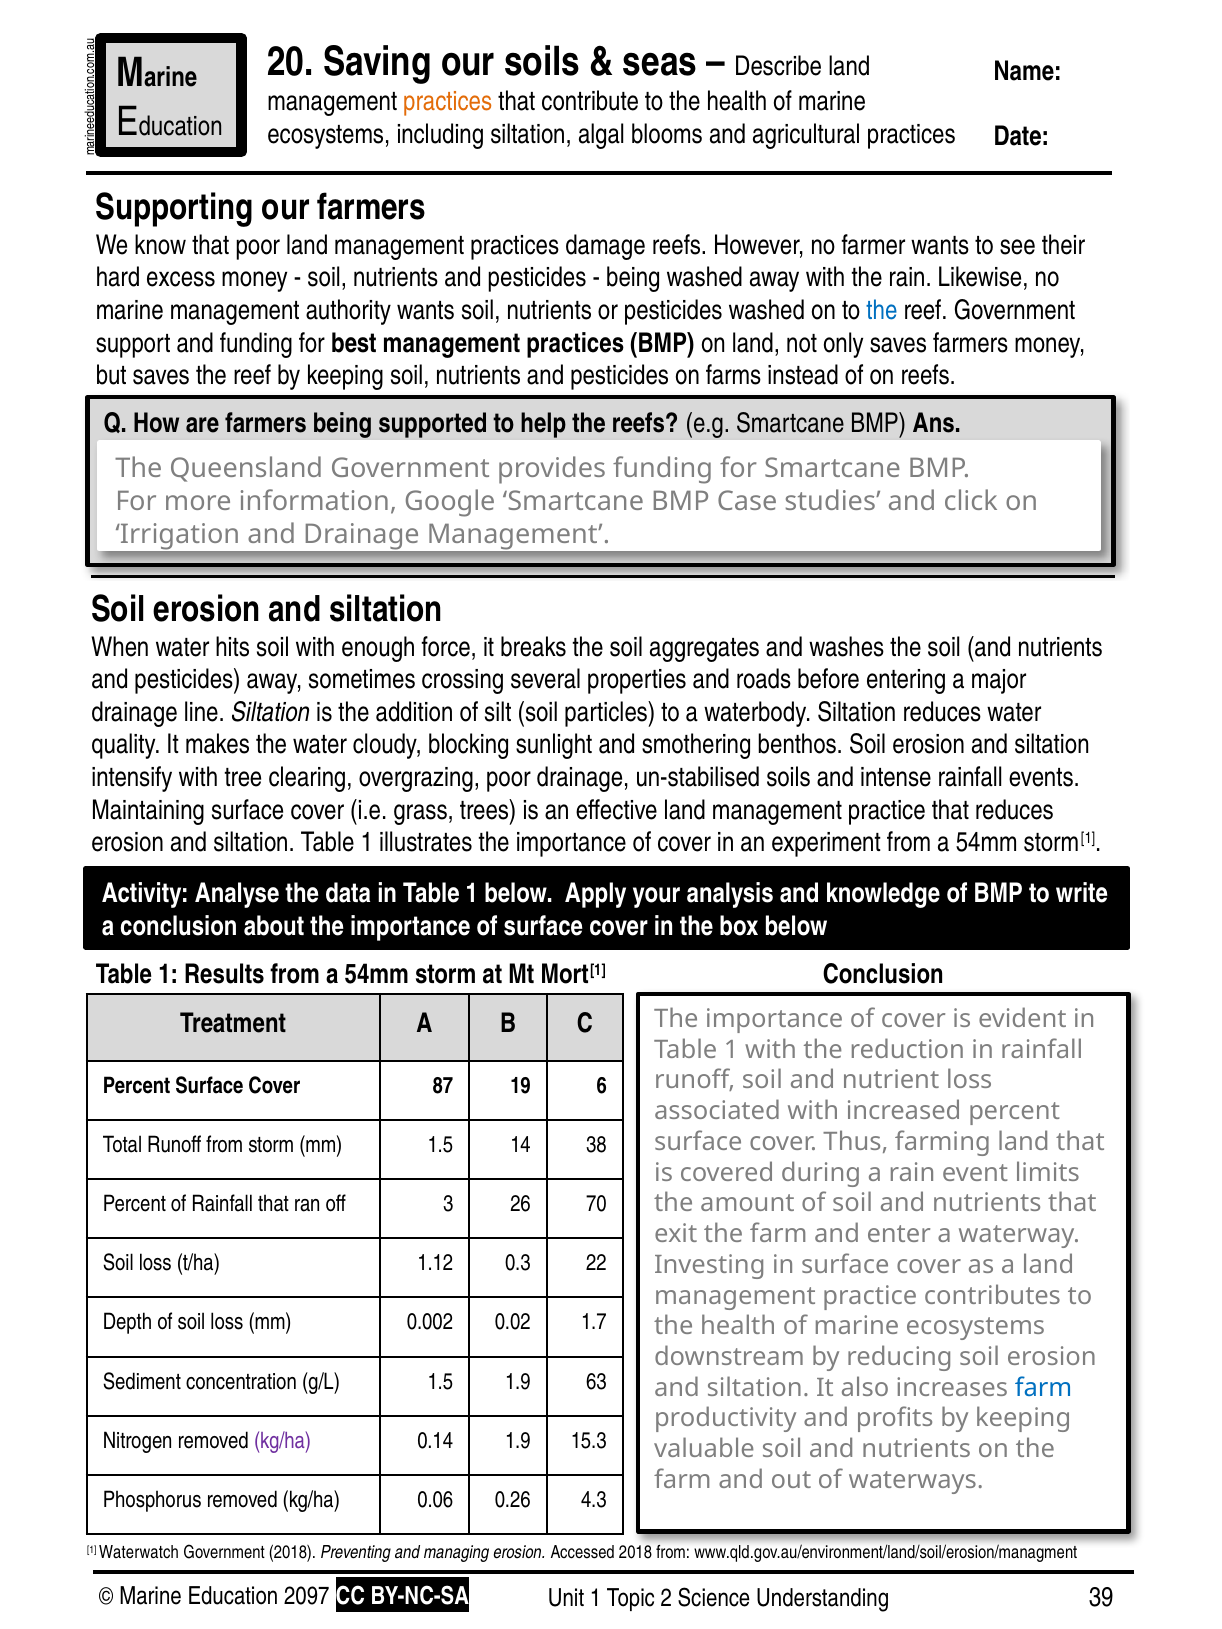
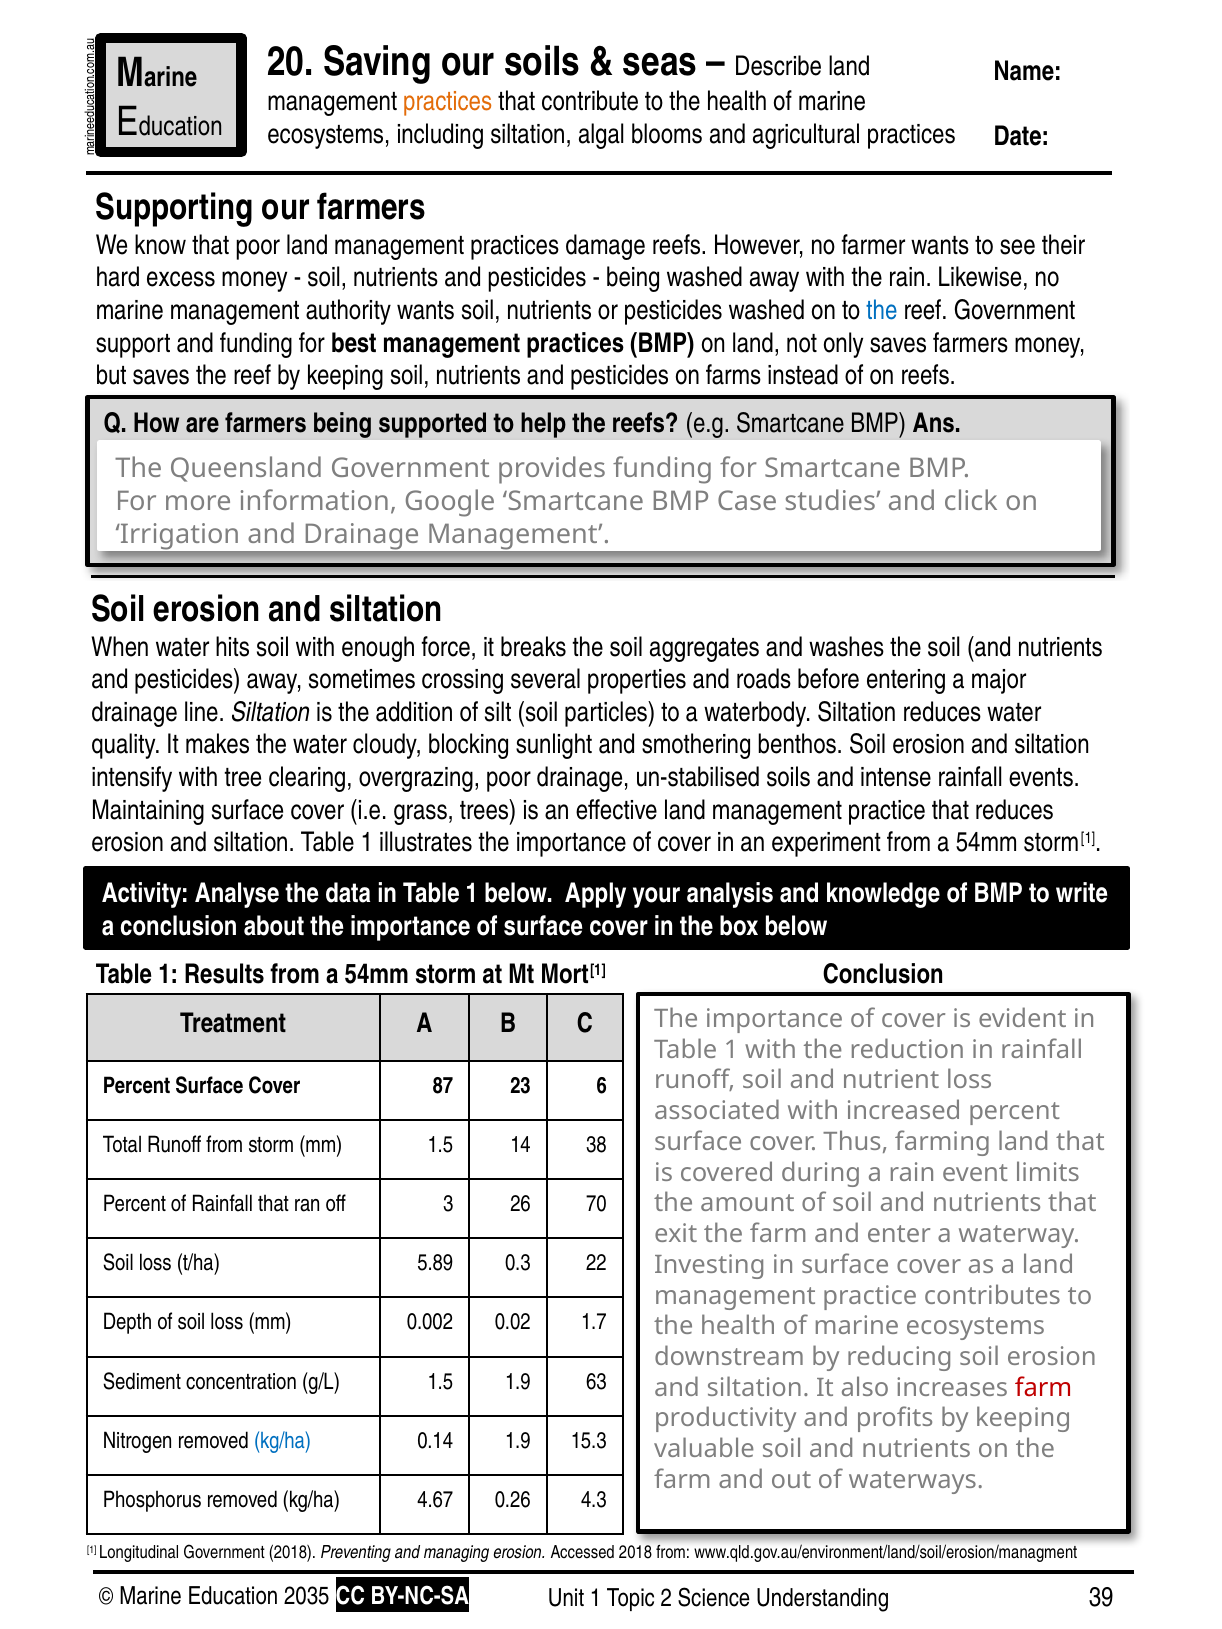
19: 19 -> 23
1.12: 1.12 -> 5.89
farm at (1044, 1388) colour: blue -> red
kg/ha at (283, 1441) colour: purple -> blue
0.06: 0.06 -> 4.67
Waterwatch: Waterwatch -> Longitudinal
2097: 2097 -> 2035
